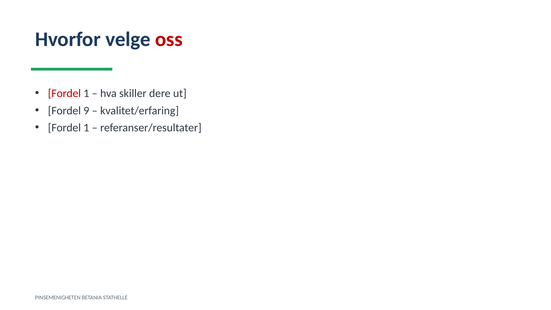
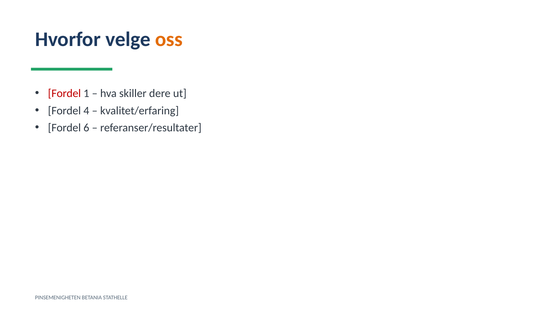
oss colour: red -> orange
9: 9 -> 4
1 at (86, 128): 1 -> 6
